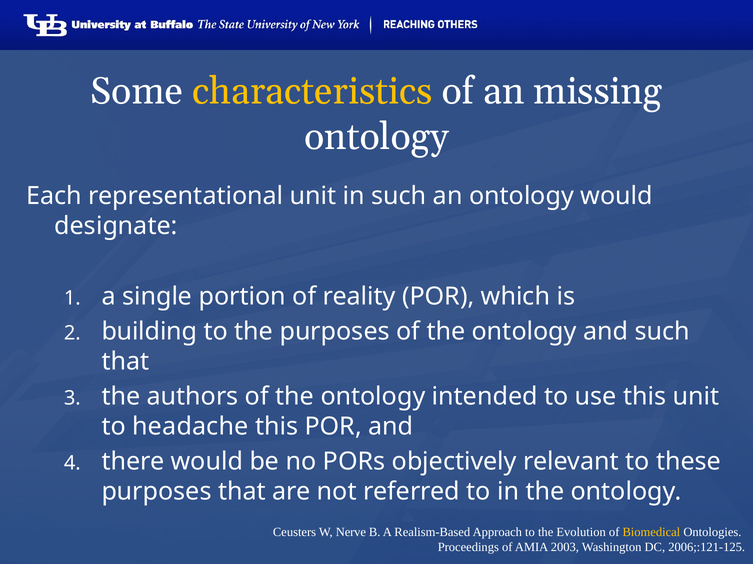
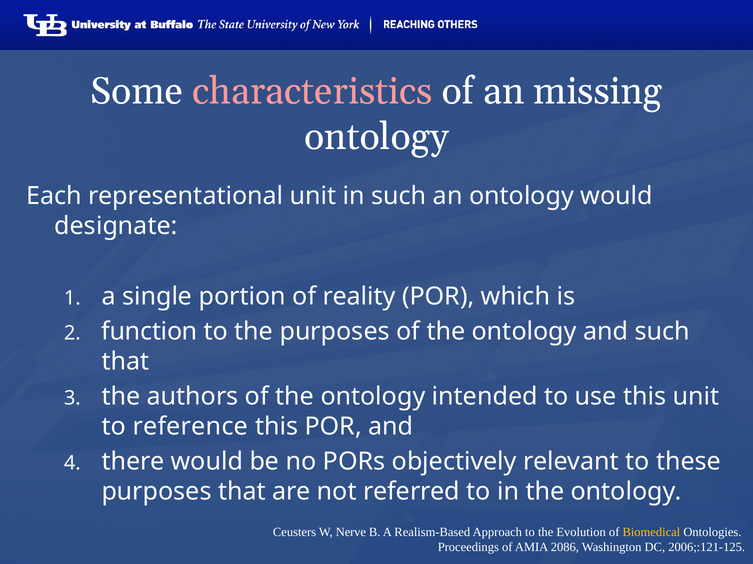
characteristics colour: yellow -> pink
building: building -> function
headache: headache -> reference
2003: 2003 -> 2086
